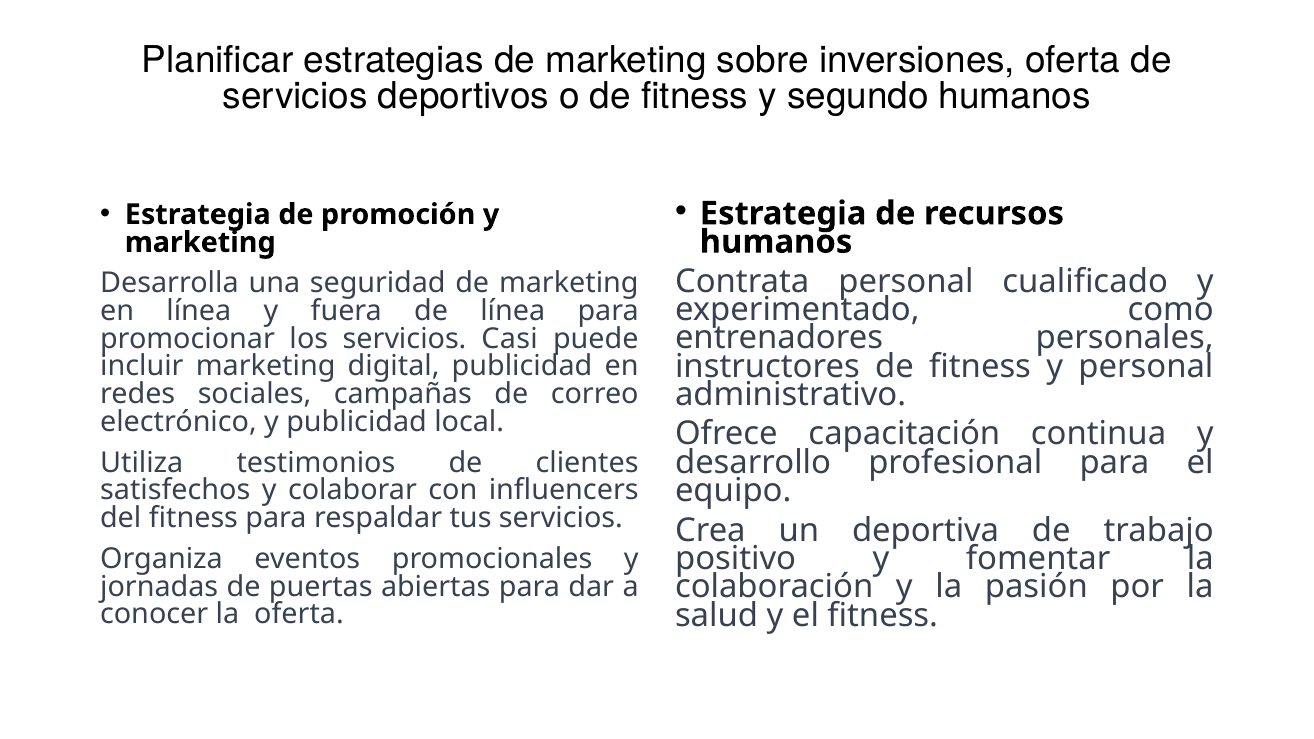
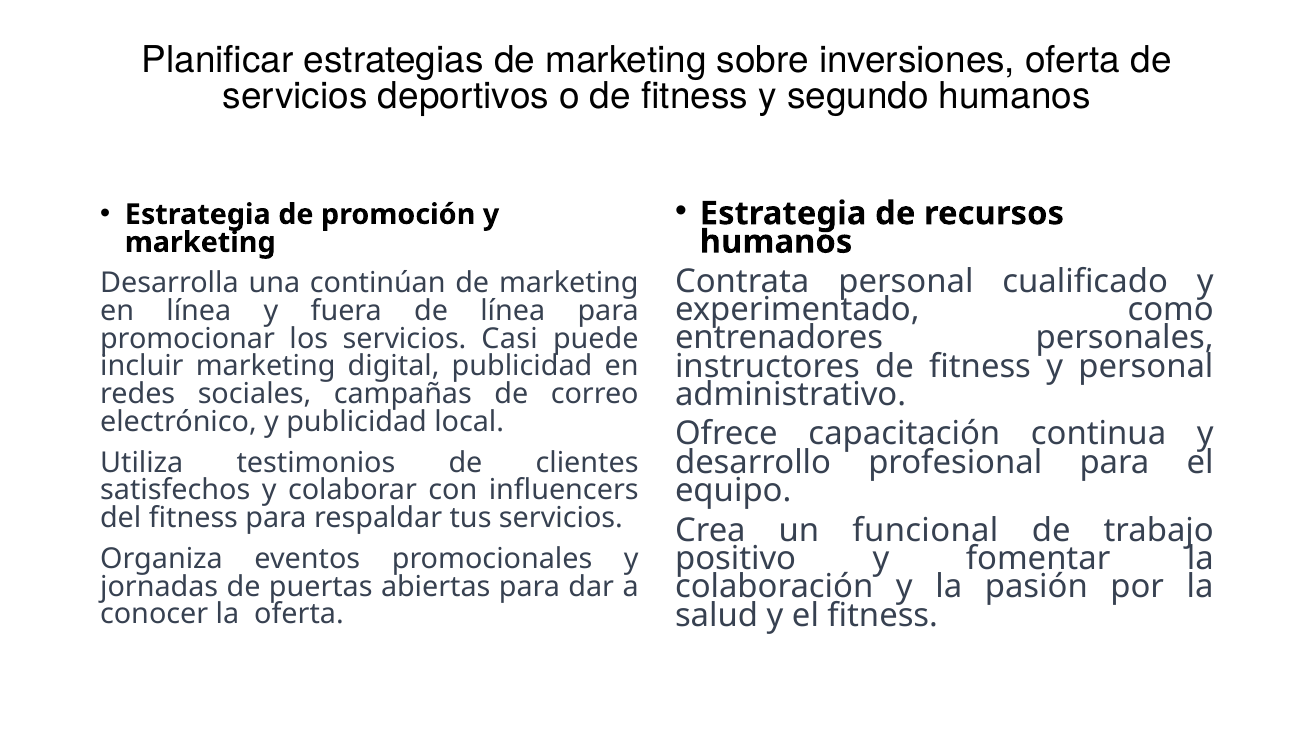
seguridad: seguridad -> continúan
deportiva: deportiva -> funcional
